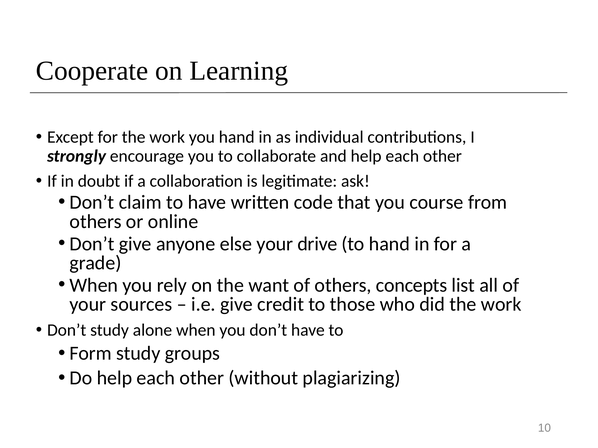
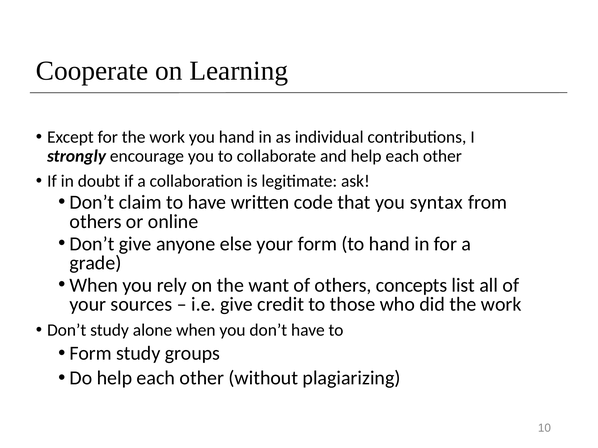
course: course -> syntax
your drive: drive -> form
